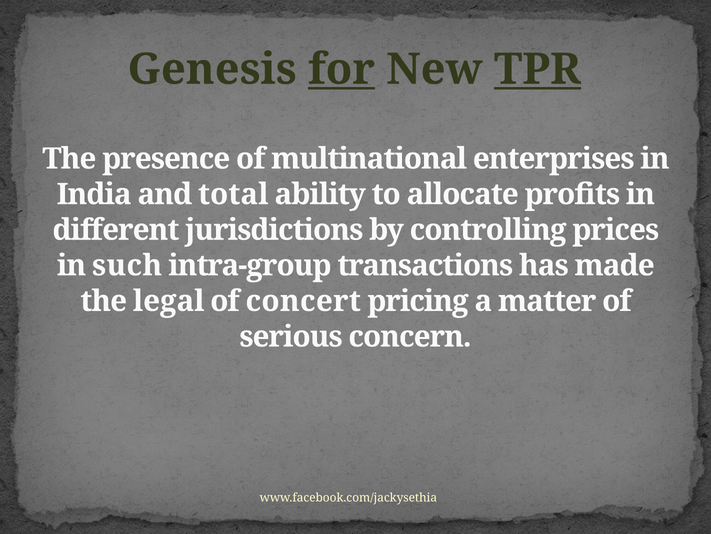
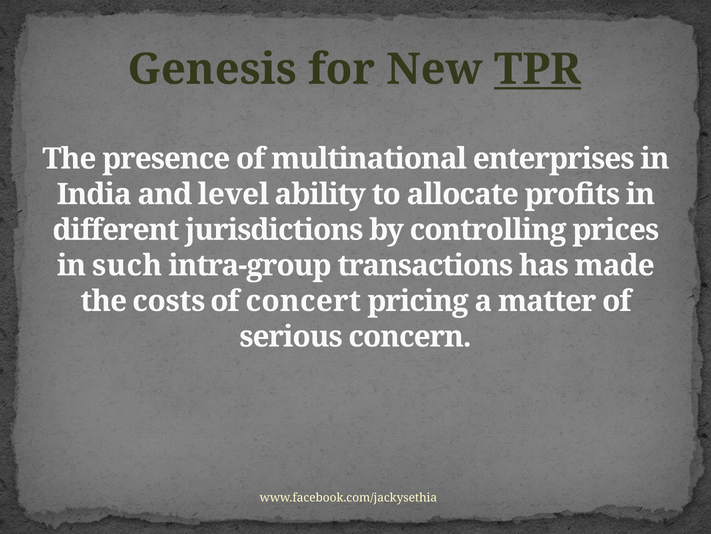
for underline: present -> none
total: total -> level
legal: legal -> costs
